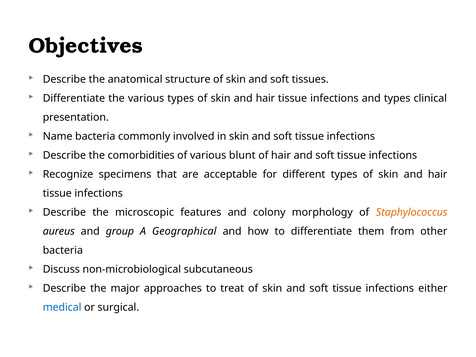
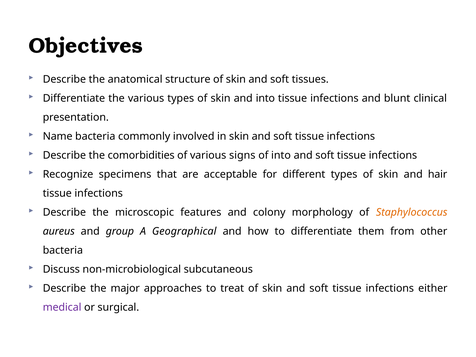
hair at (265, 98): hair -> into
and types: types -> blunt
blunt: blunt -> signs
of hair: hair -> into
medical colour: blue -> purple
